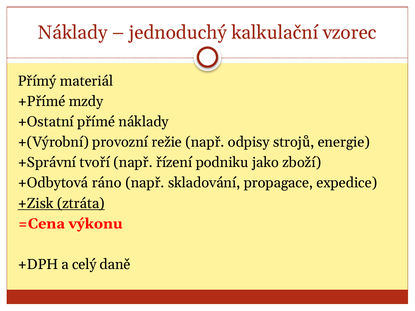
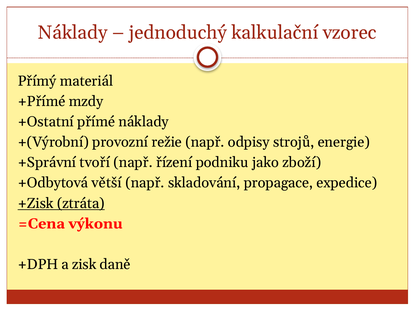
ráno: ráno -> větší
celý: celý -> zisk
